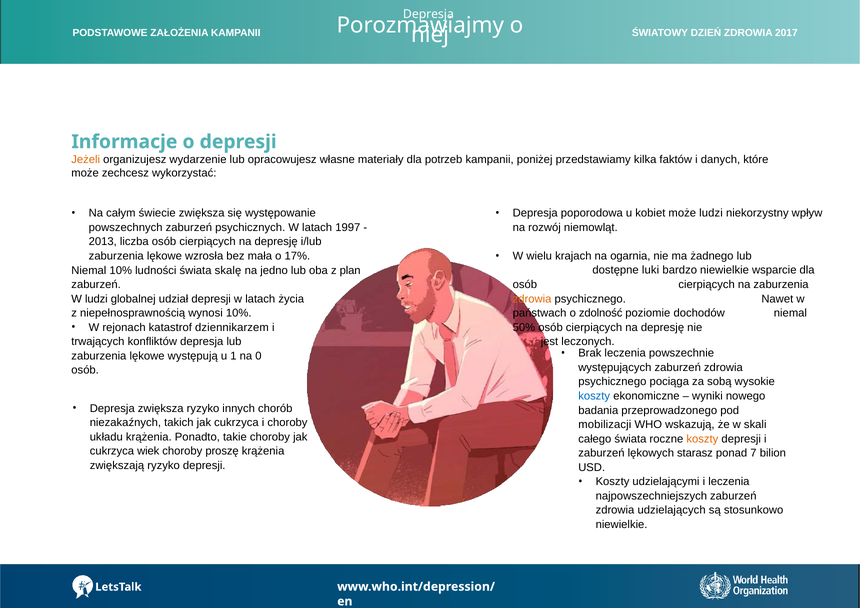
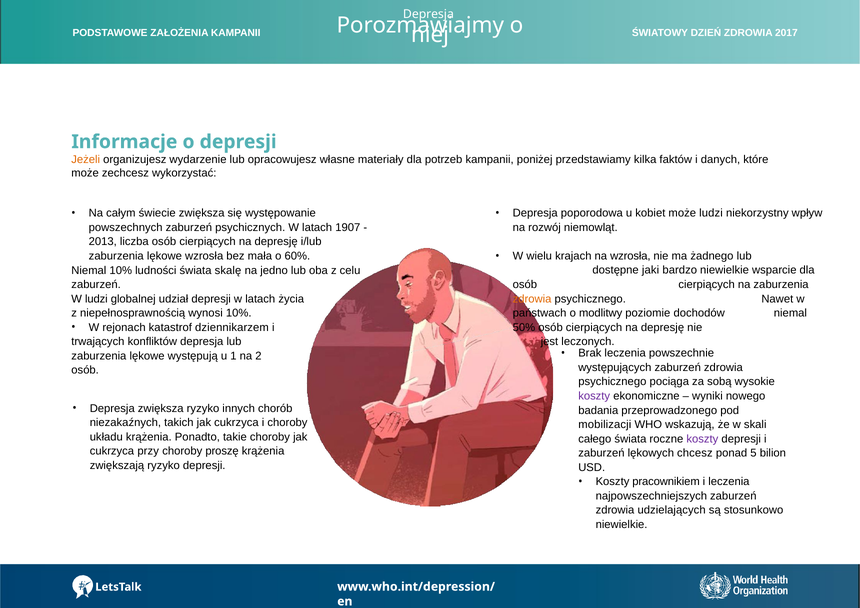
1997: 1997 -> 1907
17%: 17% -> 60%
na ogarnia: ogarnia -> wzrosła
plan: plan -> celu
luki: luki -> jaki
zdolność: zdolność -> modlitwy
0: 0 -> 2
koszty at (594, 396) colour: blue -> purple
koszty at (702, 439) colour: orange -> purple
wiek: wiek -> przy
starasz: starasz -> chcesz
7: 7 -> 5
udzielającymi: udzielającymi -> pracownikiem
